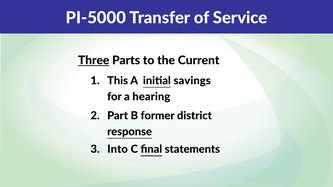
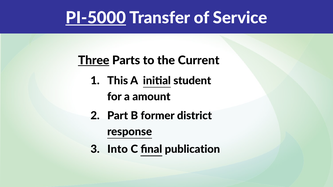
PI-5000 underline: none -> present
savings: savings -> student
hearing: hearing -> amount
statements: statements -> publication
